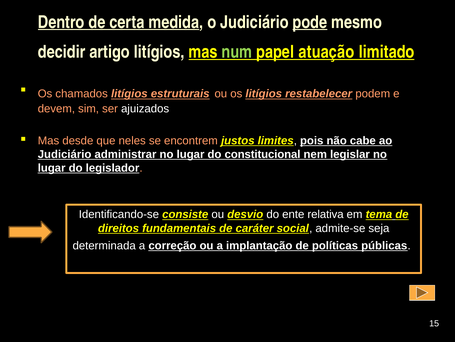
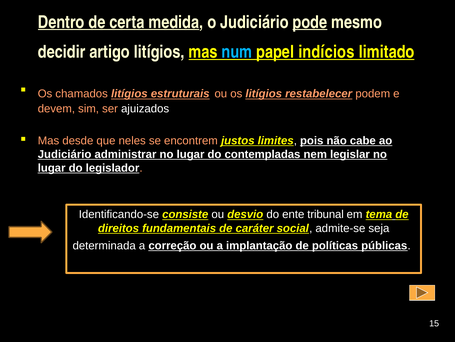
num colour: light green -> light blue
atuação: atuação -> indícios
constitucional: constitucional -> contempladas
relativa: relativa -> tribunal
